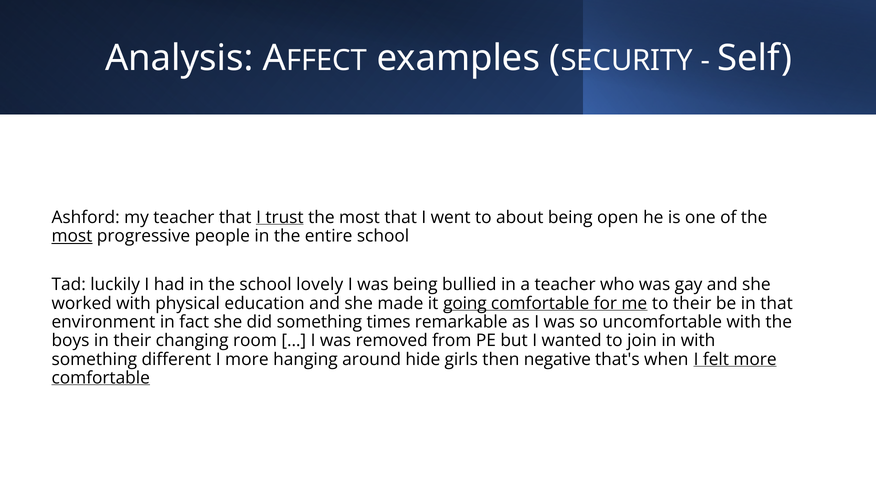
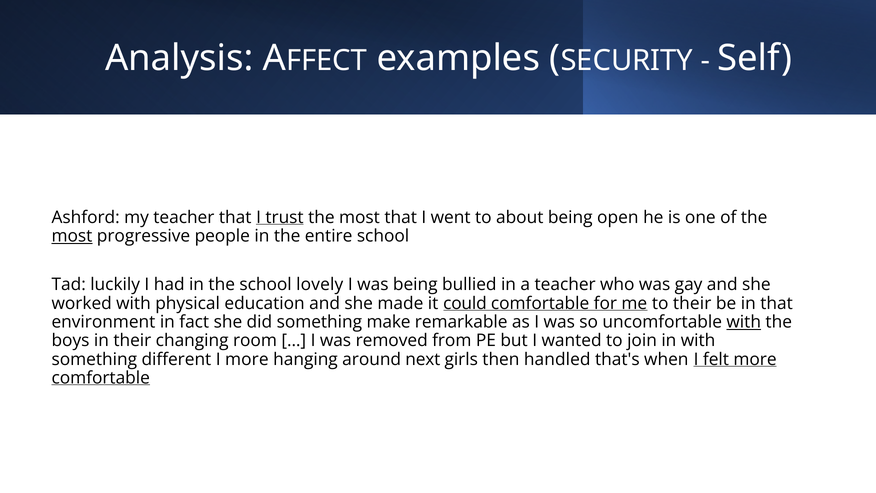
going: going -> could
times: times -> make
with at (744, 322) underline: none -> present
hide: hide -> next
negative: negative -> handled
